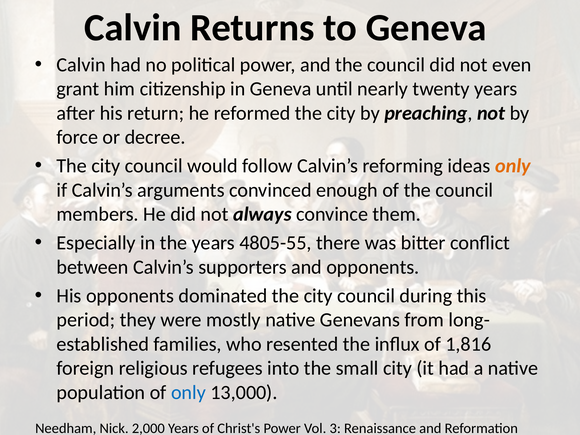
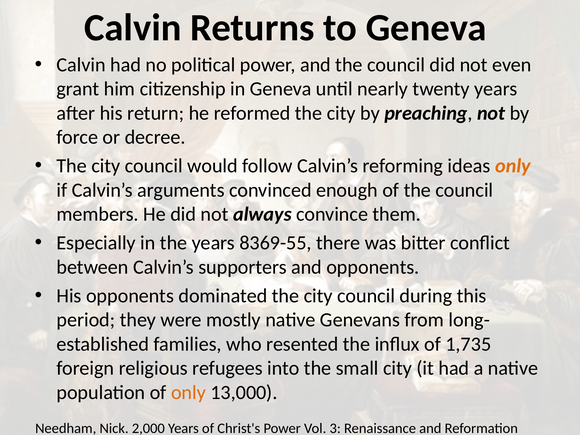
4805-55: 4805-55 -> 8369-55
1,816: 1,816 -> 1,735
only at (188, 392) colour: blue -> orange
